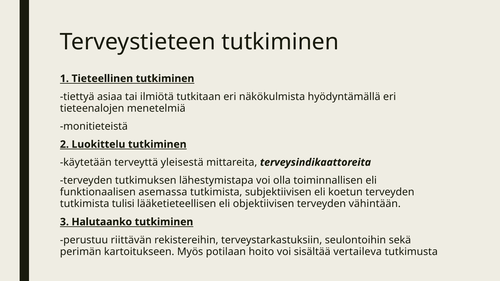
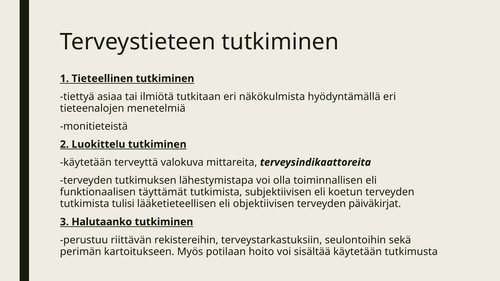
yleisestä: yleisestä -> valokuva
asemassa: asemassa -> täyttämät
vähintään: vähintään -> päiväkirjat
sisältää vertaileva: vertaileva -> käytetään
